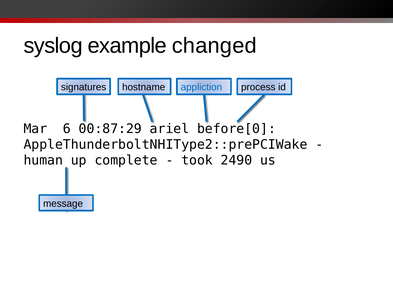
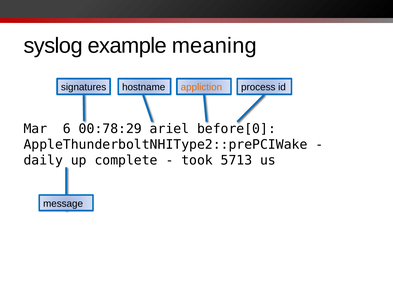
changed: changed -> meaning
appliction colour: blue -> orange
00:87:29: 00:87:29 -> 00:78:29
human: human -> daily
2490: 2490 -> 5713
